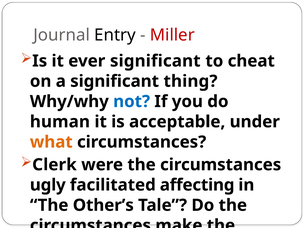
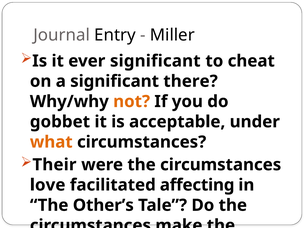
Miller colour: red -> black
thing: thing -> there
not colour: blue -> orange
human: human -> gobbet
Clerk: Clerk -> Their
ugly: ugly -> love
